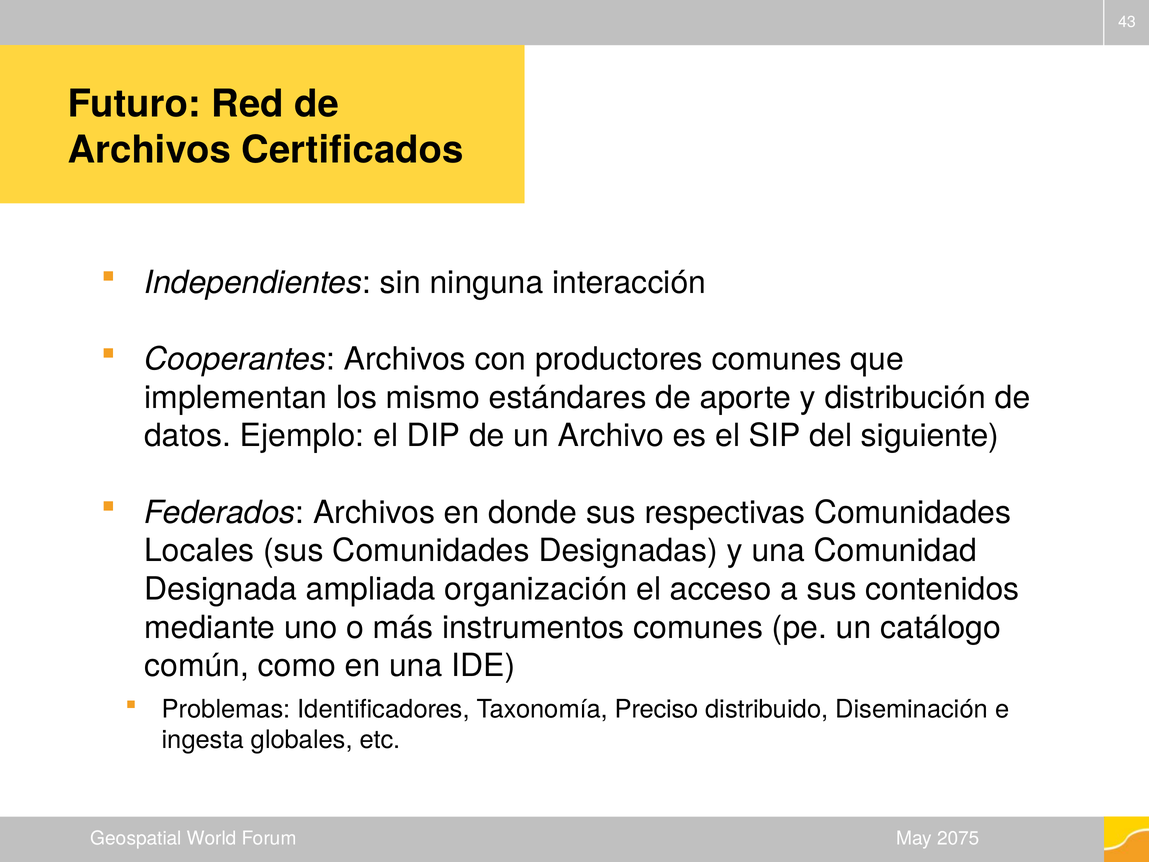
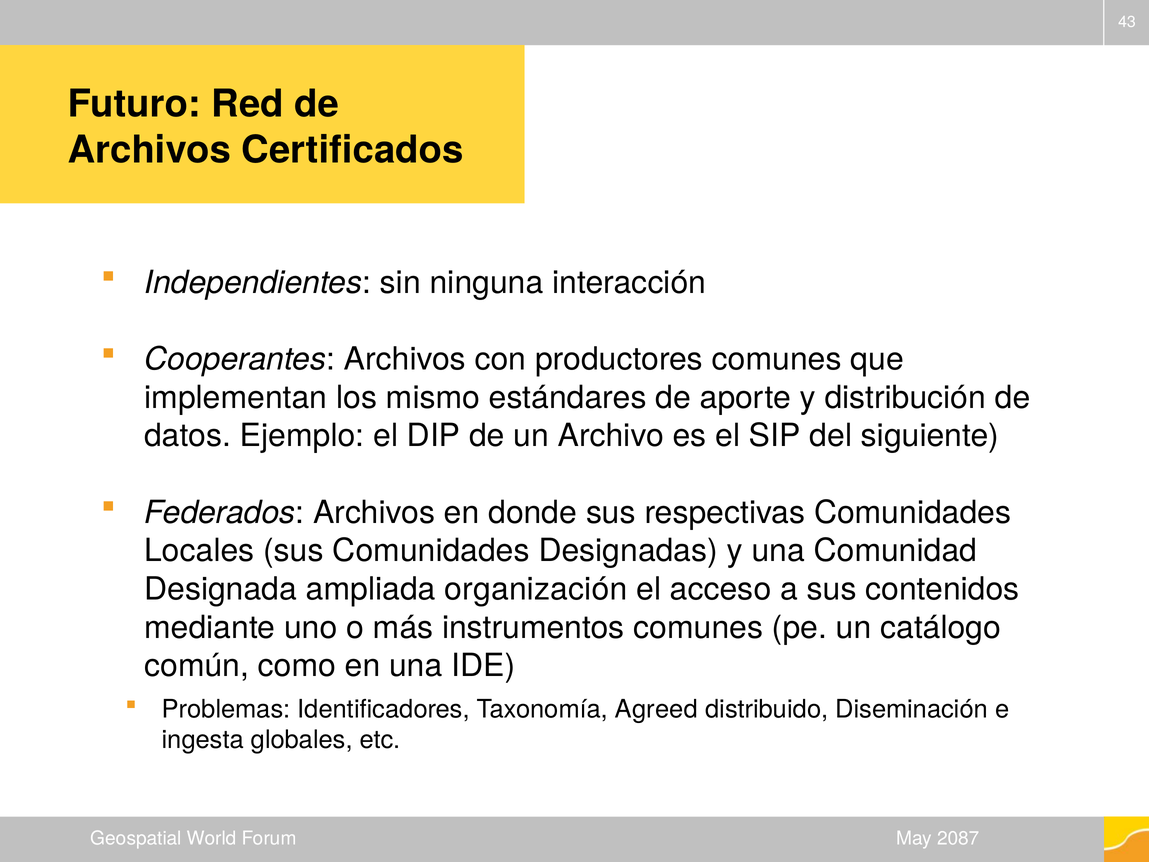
Preciso: Preciso -> Agreed
2075: 2075 -> 2087
